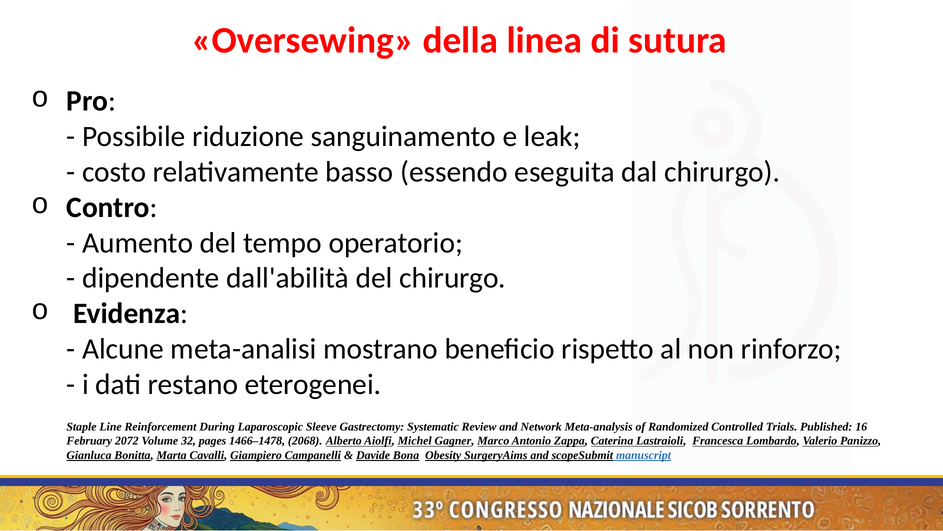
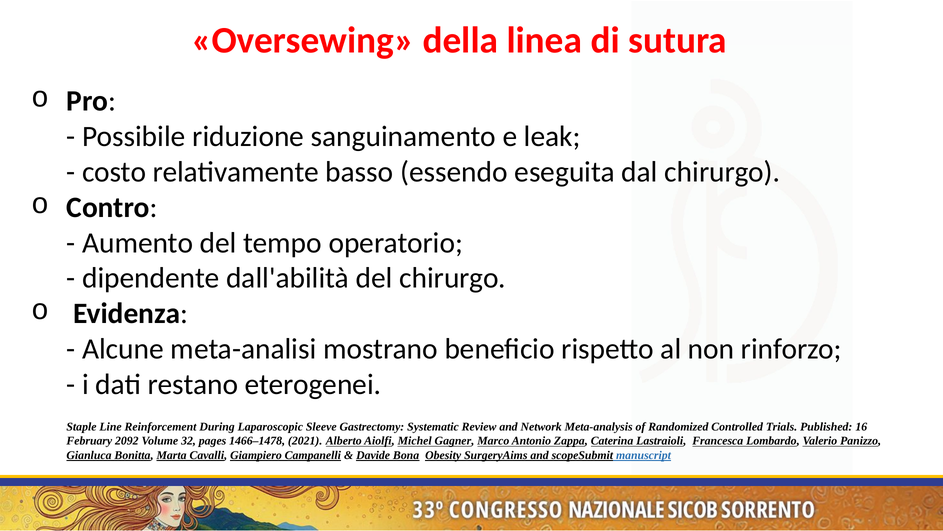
2072: 2072 -> 2092
2068: 2068 -> 2021
